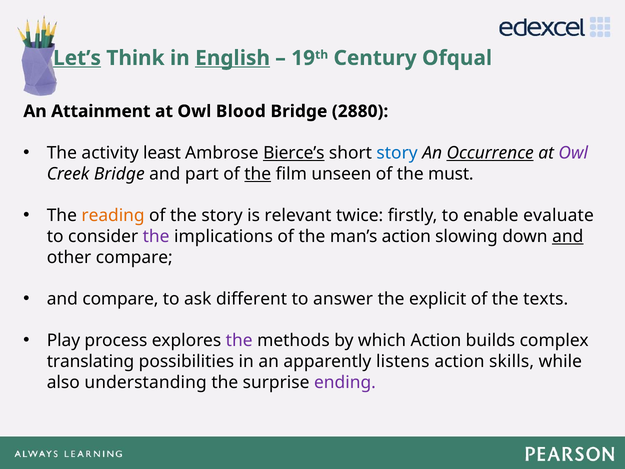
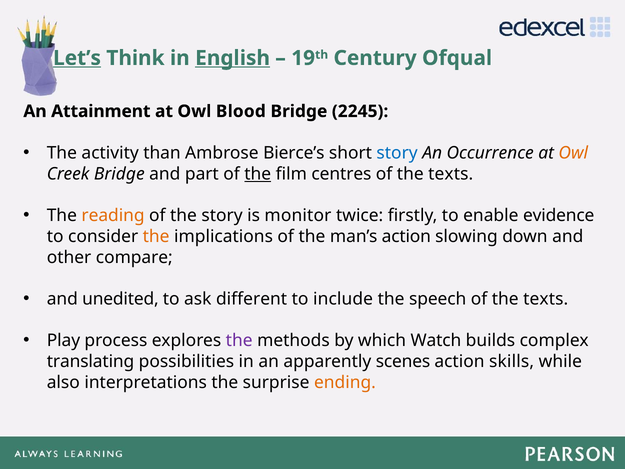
2880: 2880 -> 2245
least: least -> than
Bierce’s underline: present -> none
Occurrence underline: present -> none
Owl at (573, 153) colour: purple -> orange
unseen: unseen -> centres
must at (451, 174): must -> texts
relevant: relevant -> monitor
evaluate: evaluate -> evidence
the at (156, 236) colour: purple -> orange
and at (568, 236) underline: present -> none
and compare: compare -> unedited
answer: answer -> include
explicit: explicit -> speech
which Action: Action -> Watch
listens: listens -> scenes
understanding: understanding -> interpretations
ending colour: purple -> orange
